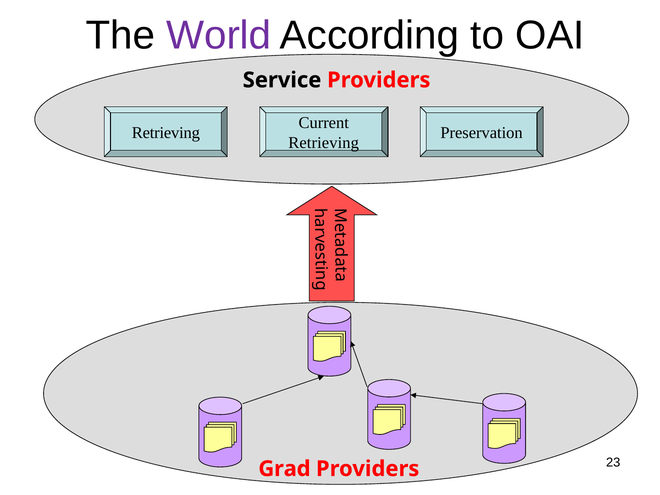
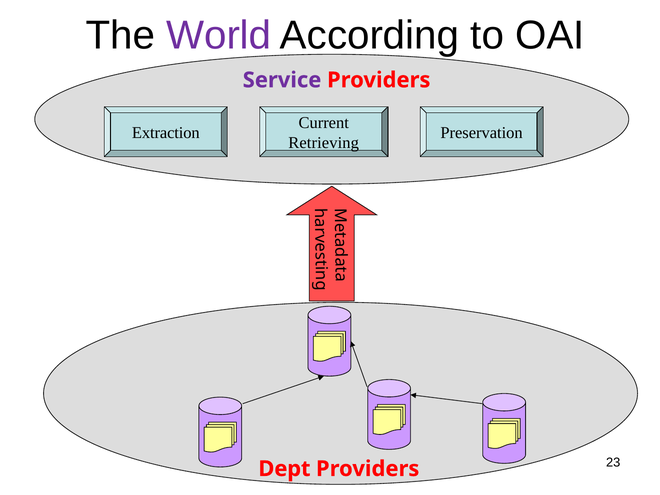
Service colour: black -> purple
Retrieving at (166, 133): Retrieving -> Extraction
Grad: Grad -> Dept
